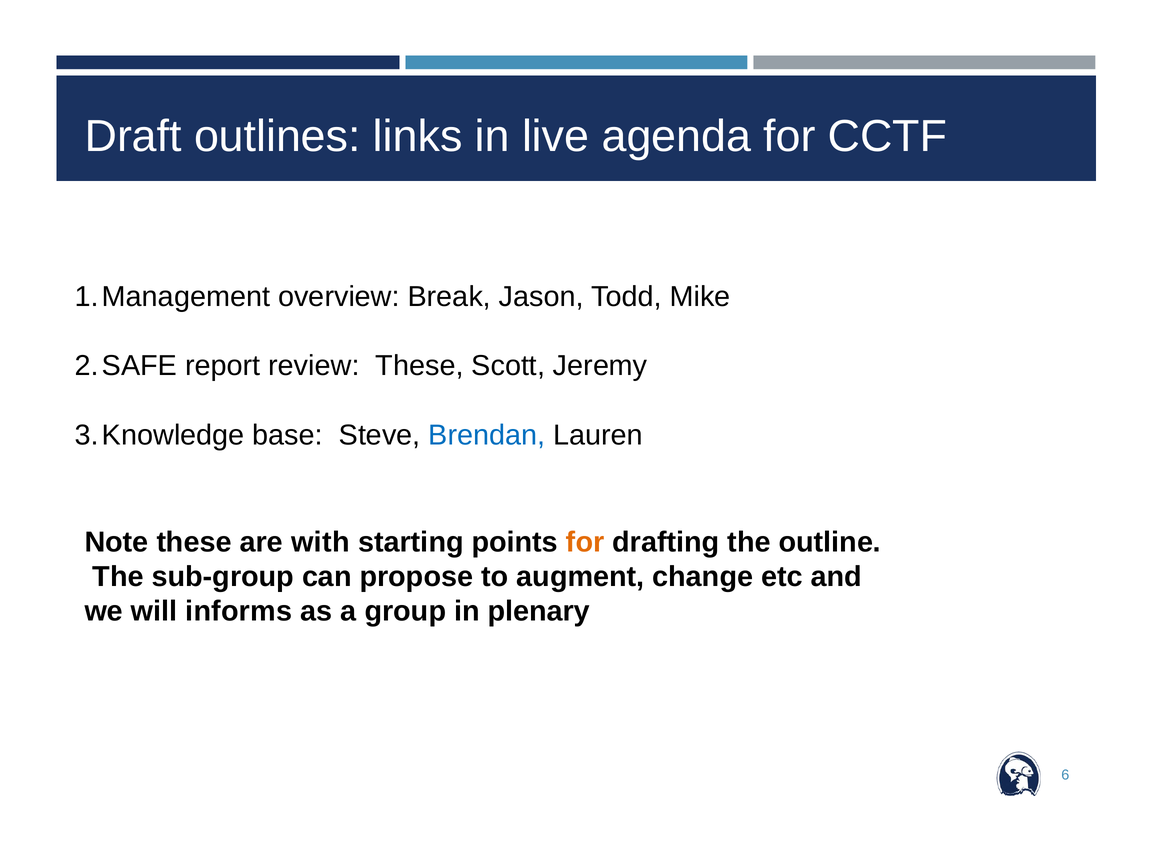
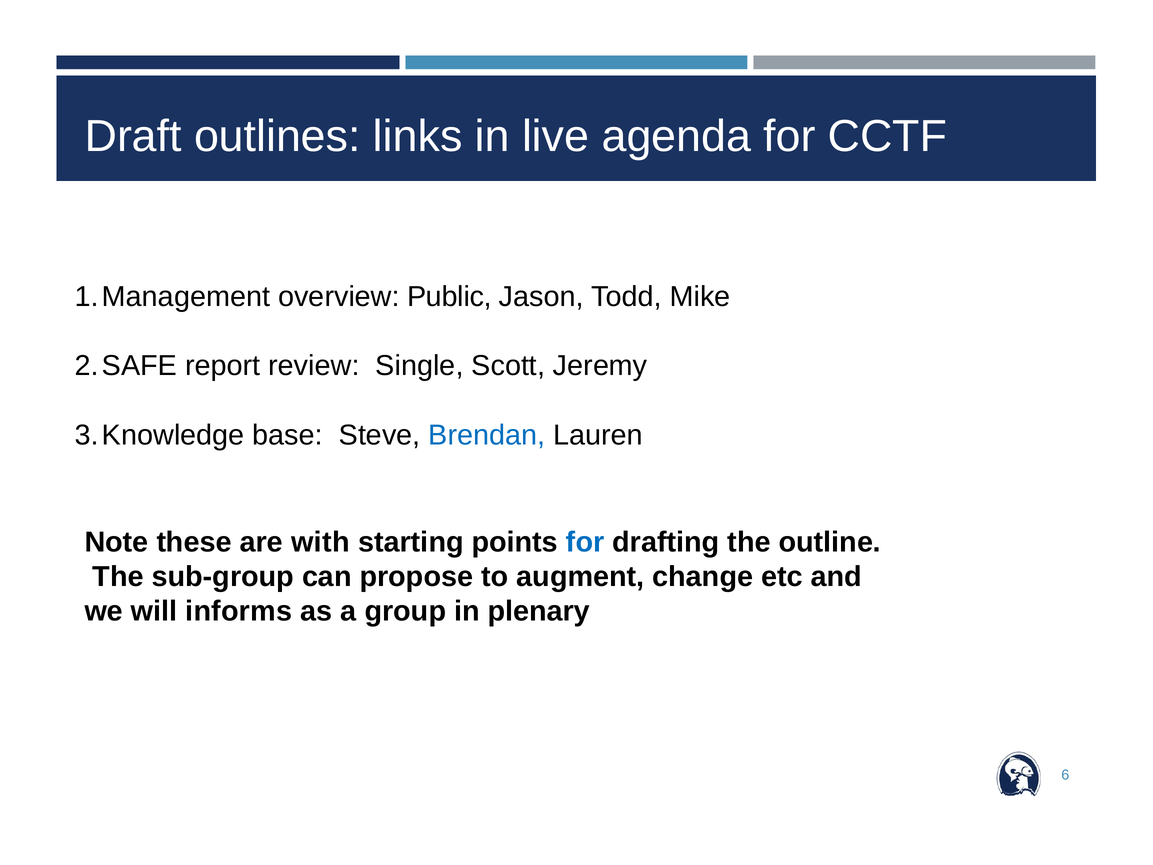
Break: Break -> Public
review These: These -> Single
for at (585, 542) colour: orange -> blue
